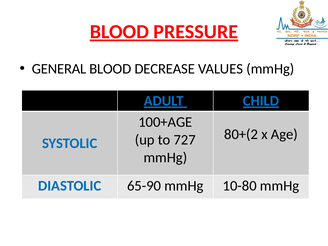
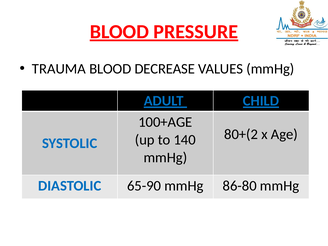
GENERAL: GENERAL -> TRAUMA
727: 727 -> 140
10-80: 10-80 -> 86-80
